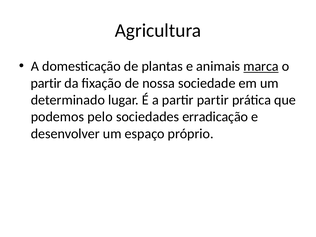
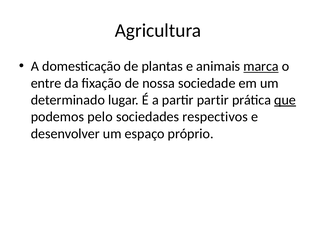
partir at (46, 83): partir -> entre
que underline: none -> present
erradicação: erradicação -> respectivos
